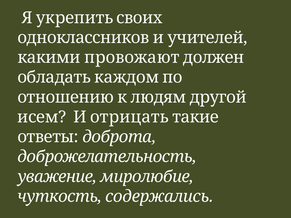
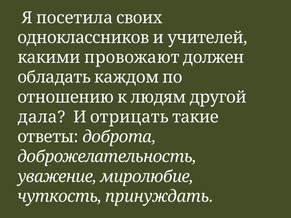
укрепить: укрепить -> посетила
исем: исем -> дала
содержались: содержались -> принуждать
